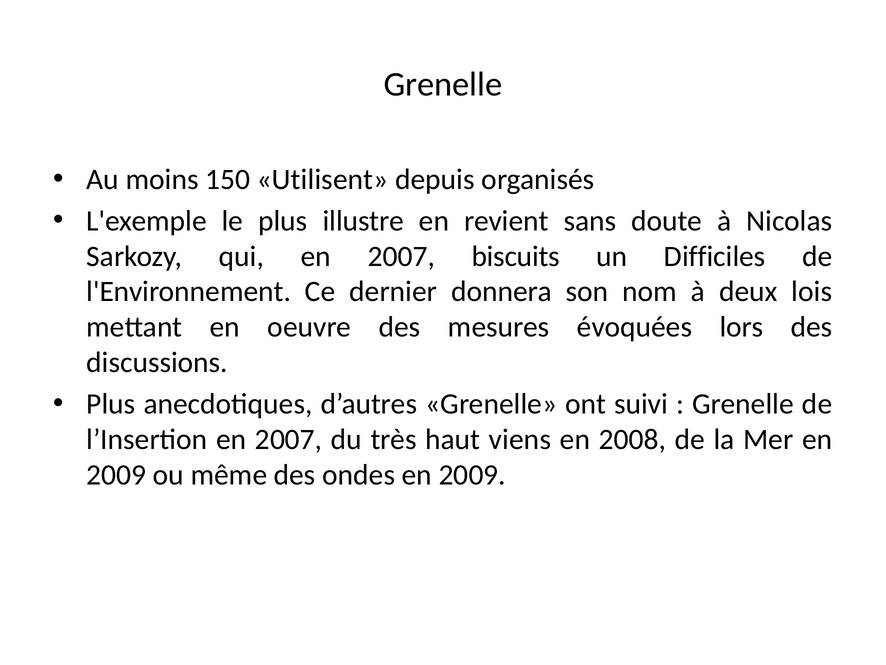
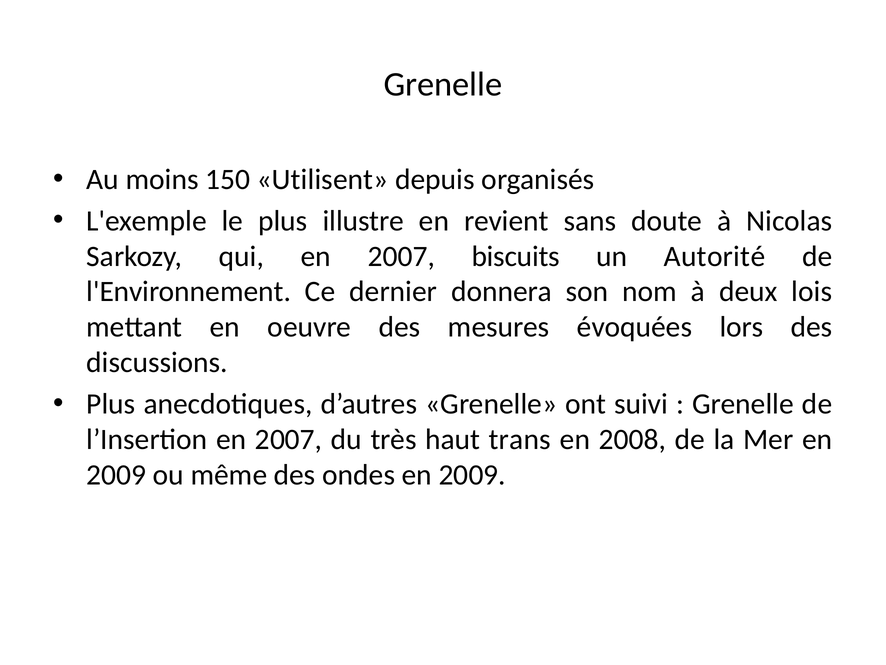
Difficiles: Difficiles -> Autorité
viens: viens -> trans
